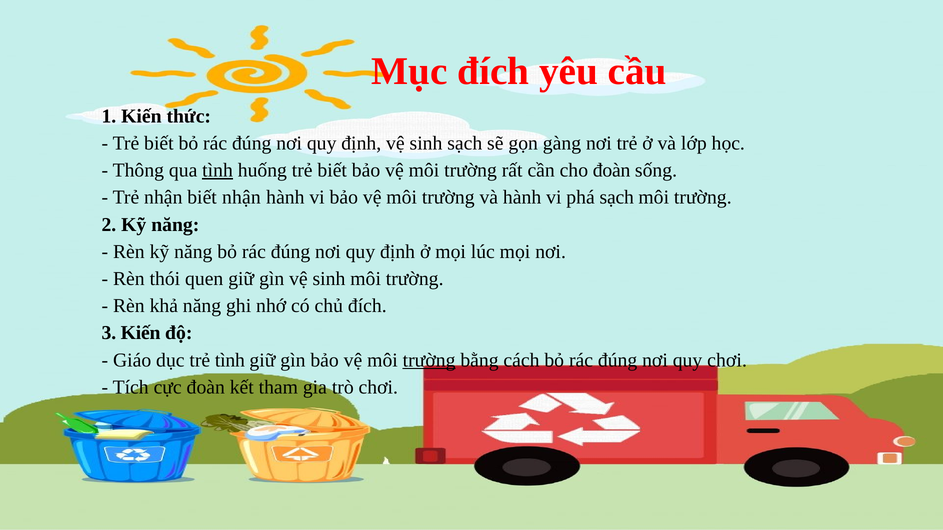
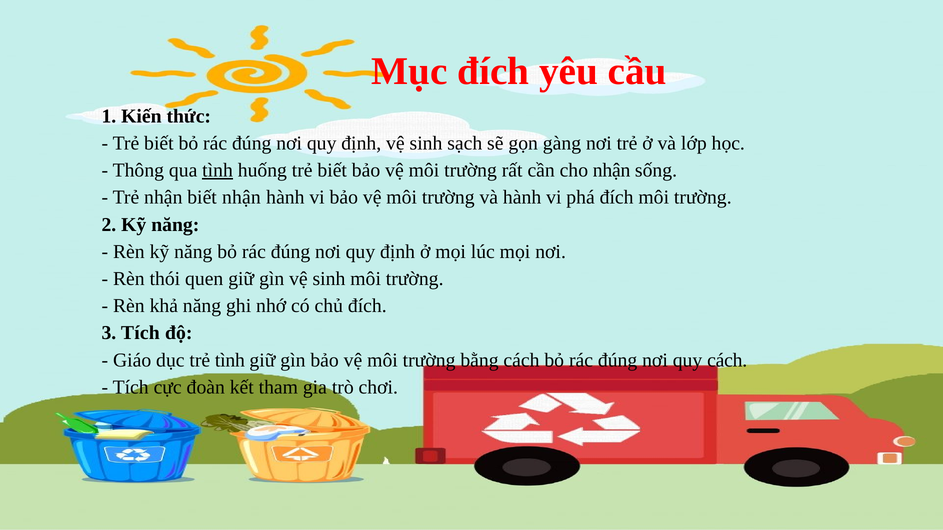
cho đoàn: đoàn -> nhận
phá sạch: sạch -> đích
3 Kiến: Kiến -> Tích
trường at (429, 360) underline: present -> none
quy chơi: chơi -> cách
